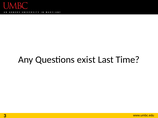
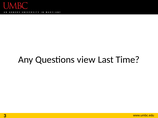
exist: exist -> view
